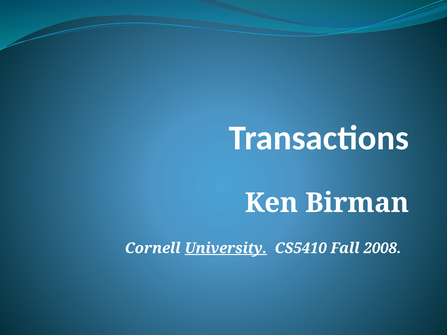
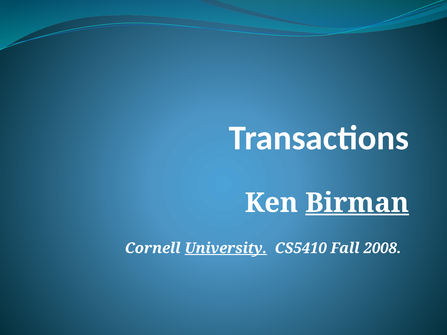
Birman underline: none -> present
